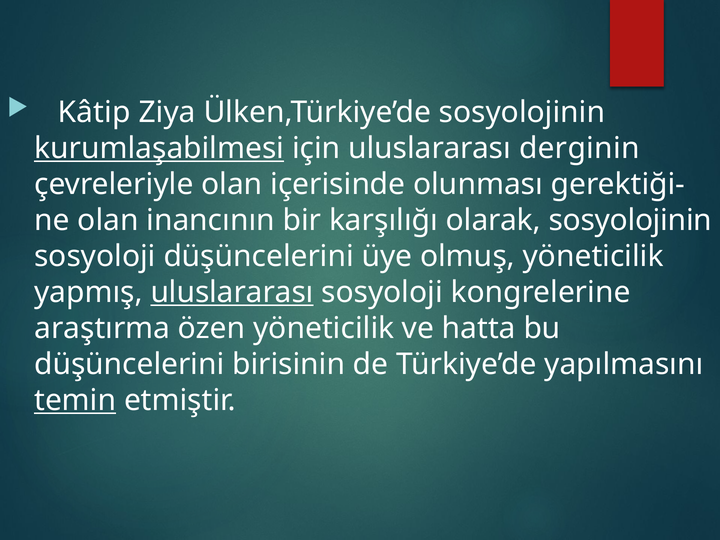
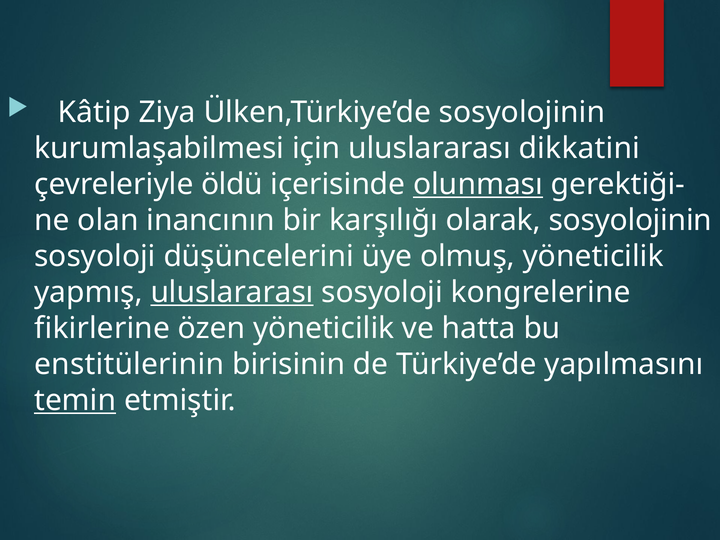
kurumlaşabilmesi underline: present -> none
derginin: derginin -> dikkatini
çevreleriyle olan: olan -> öldü
olunması underline: none -> present
araştırma: araştırma -> fikirlerine
düşüncelerini at (129, 364): düşüncelerini -> enstitülerinin
